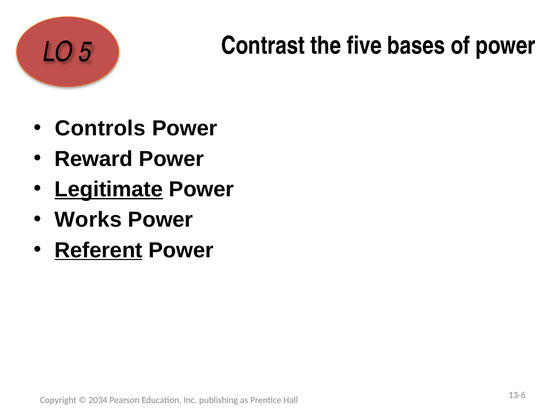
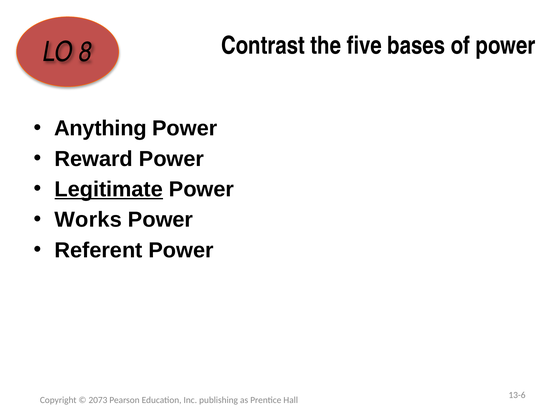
5: 5 -> 8
Controls: Controls -> Anything
Referent underline: present -> none
2034: 2034 -> 2073
